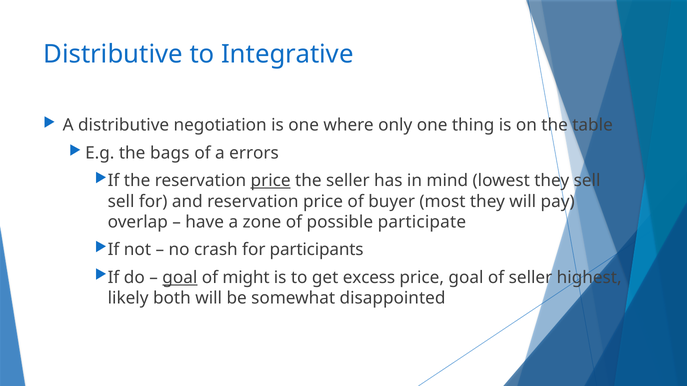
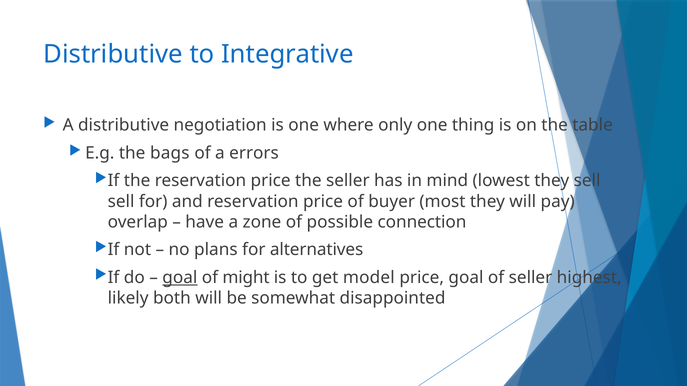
price at (271, 181) underline: present -> none
participate: participate -> connection
crash: crash -> plans
participants: participants -> alternatives
excess: excess -> model
